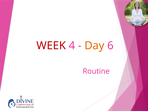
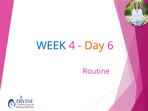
WEEK colour: red -> blue
